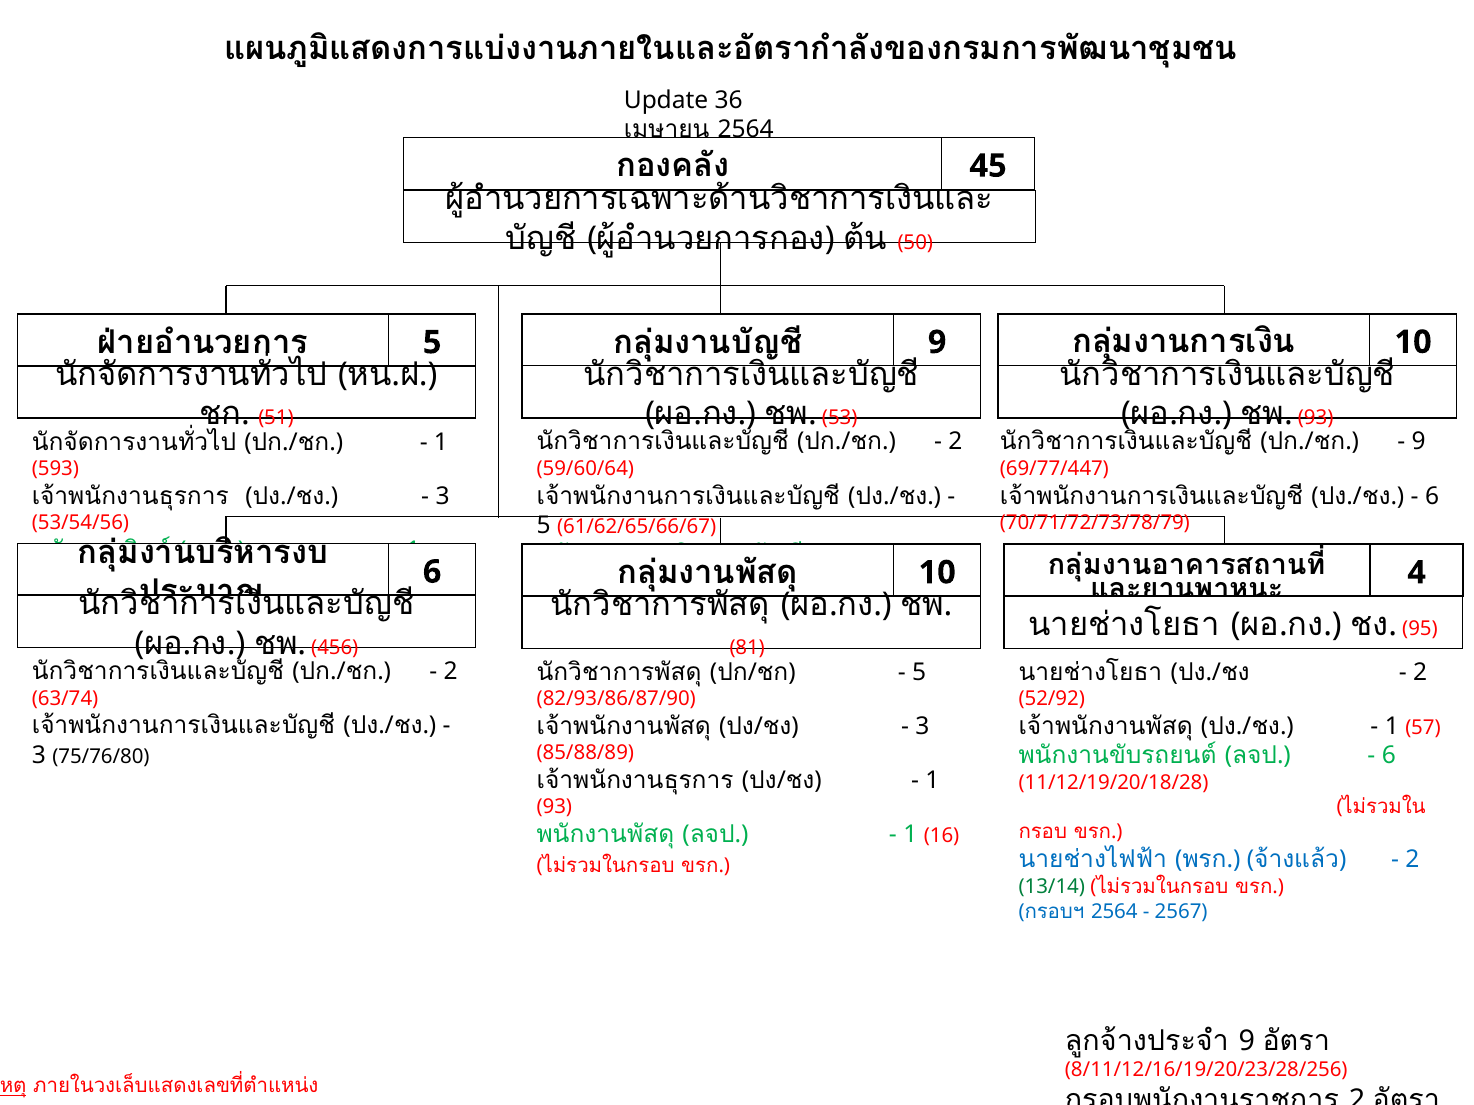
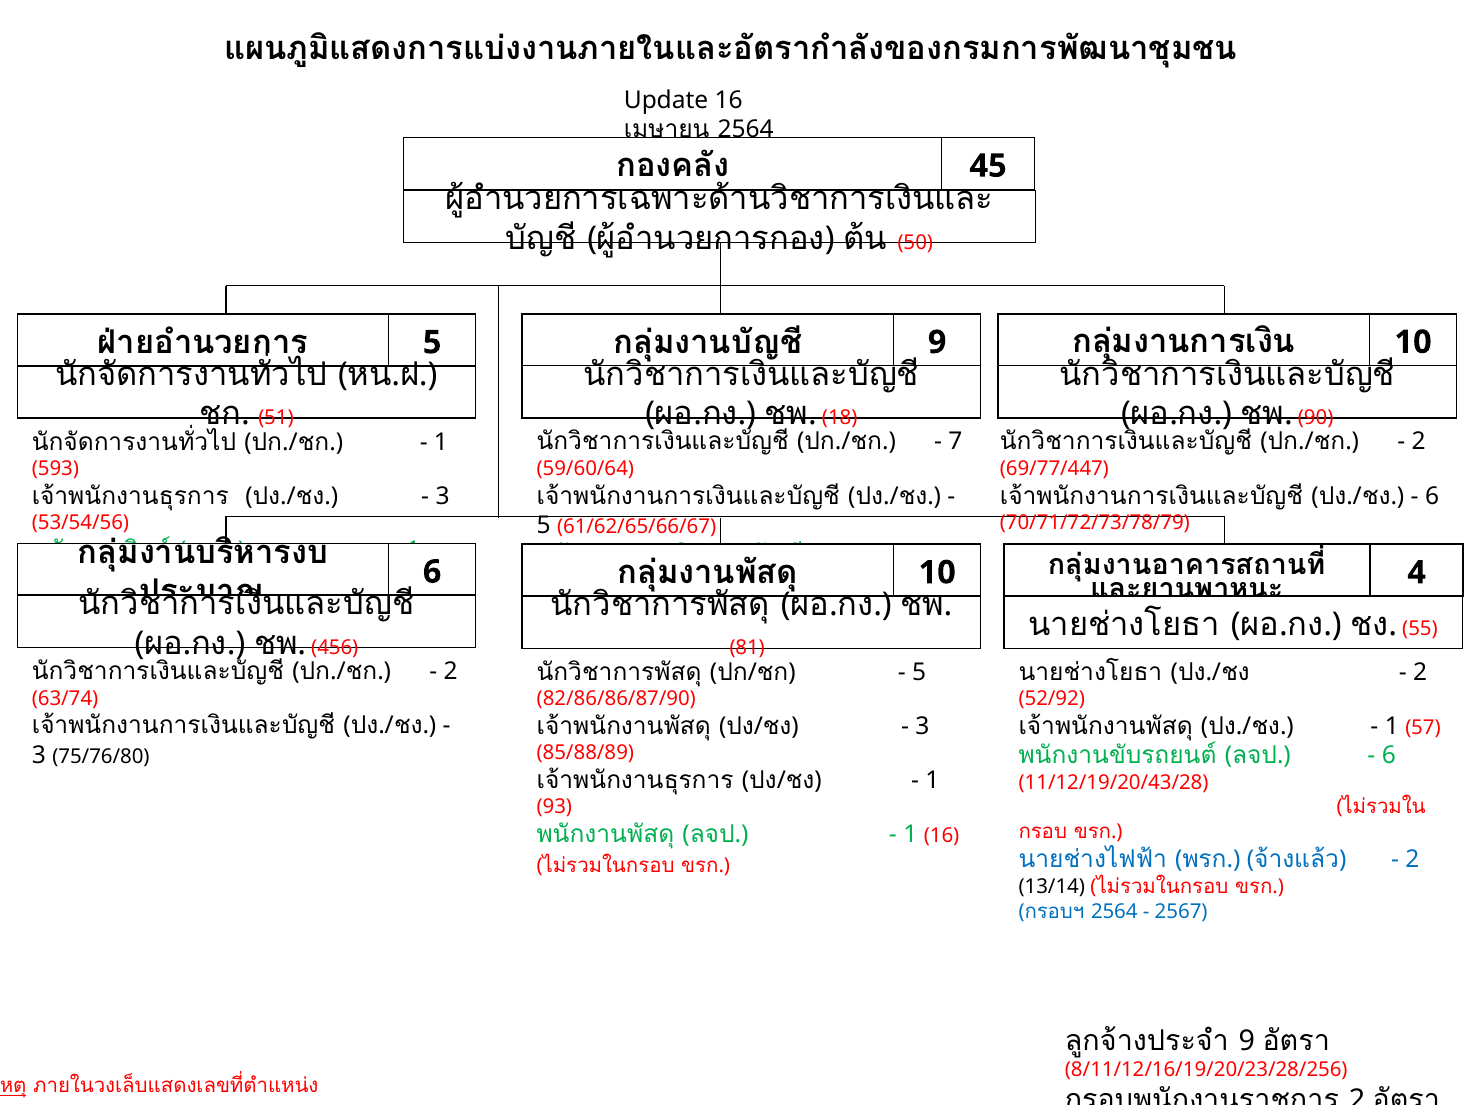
Update 36: 36 -> 16
53: 53 -> 18
93 at (1316, 418): 93 -> 90
2 at (955, 442): 2 -> 7
9 at (1419, 442): 9 -> 2
95: 95 -> 55
82/93/86/87/90: 82/93/86/87/90 -> 82/86/86/87/90
11/12/19/20/18/28: 11/12/19/20/18/28 -> 11/12/19/20/43/28
13/14 at (1052, 887) colour: green -> black
